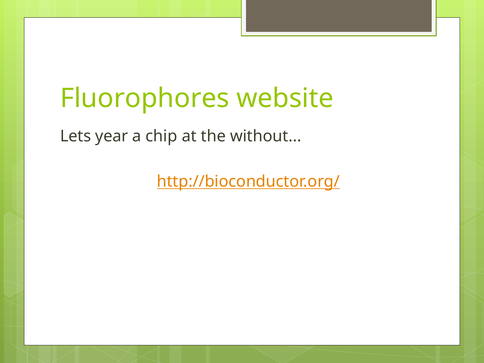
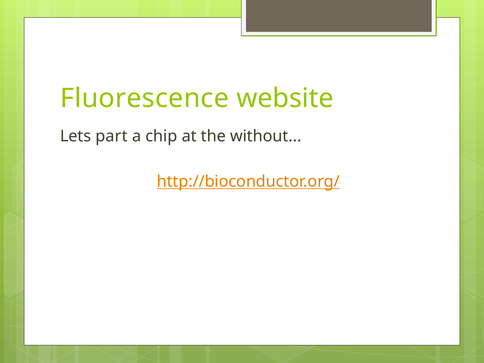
Fluorophores: Fluorophores -> Fluorescence
year: year -> part
